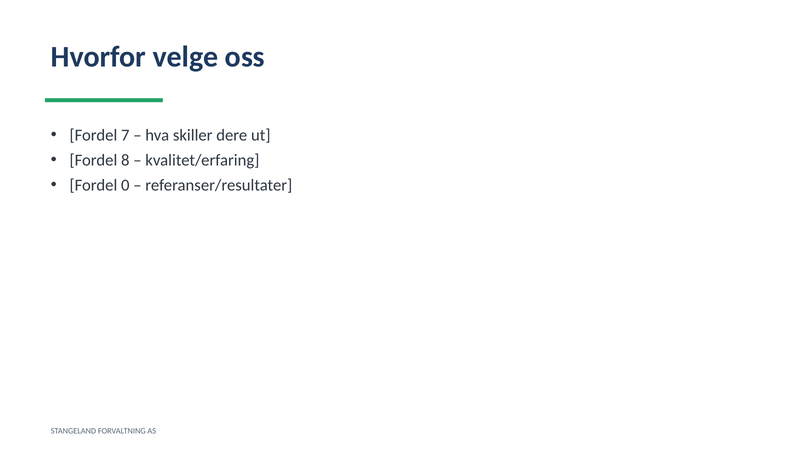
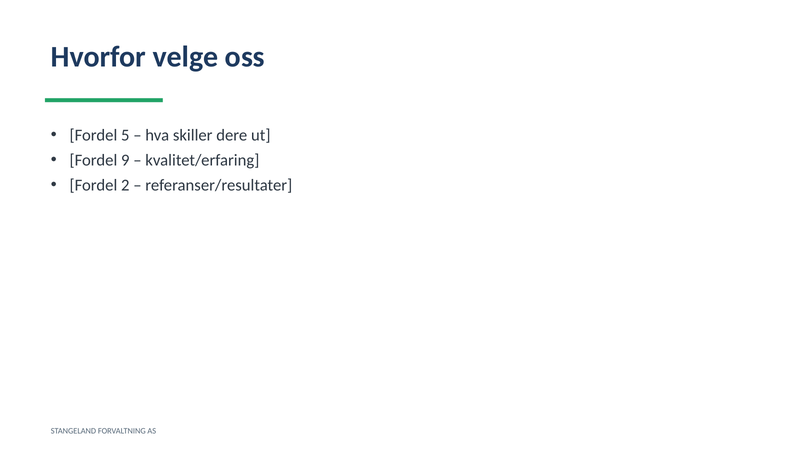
7: 7 -> 5
8: 8 -> 9
0: 0 -> 2
